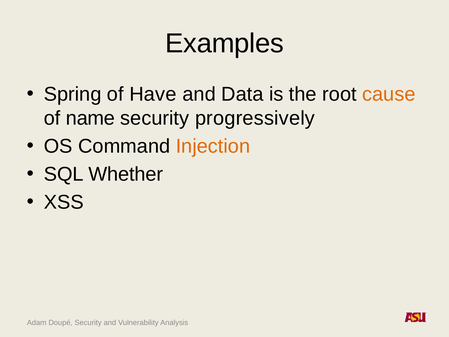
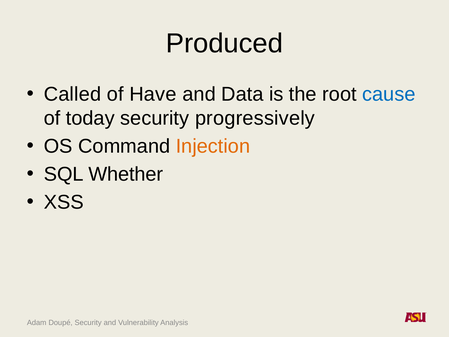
Examples: Examples -> Produced
Spring: Spring -> Called
cause colour: orange -> blue
name: name -> today
